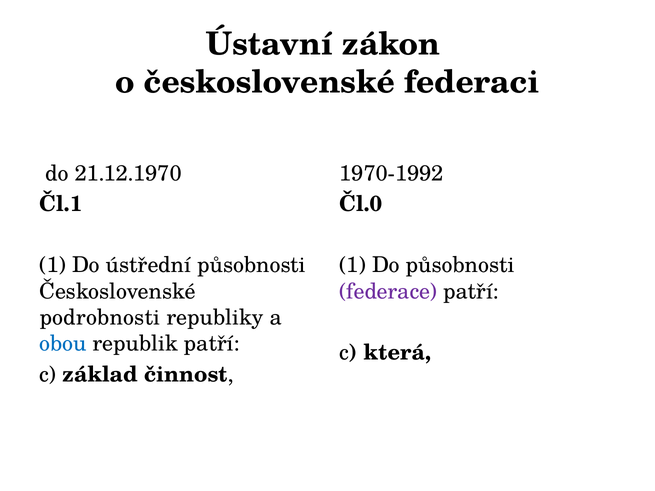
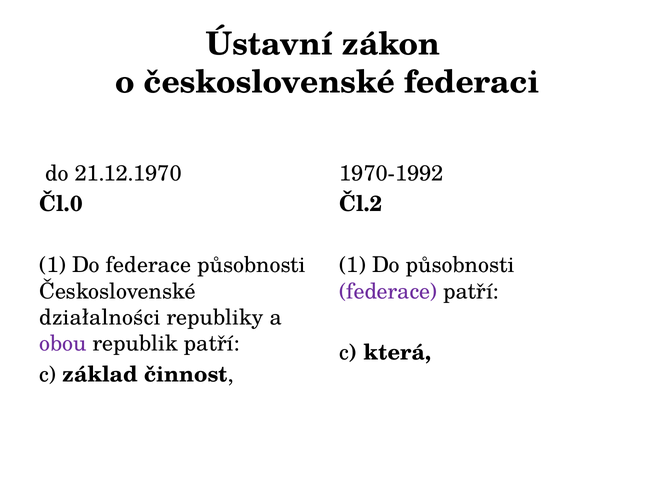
Čl.1: Čl.1 -> Čl.0
Čl.0: Čl.0 -> Čl.2
Do ústřední: ústřední -> federace
podrobnosti: podrobnosti -> działalności
obou colour: blue -> purple
